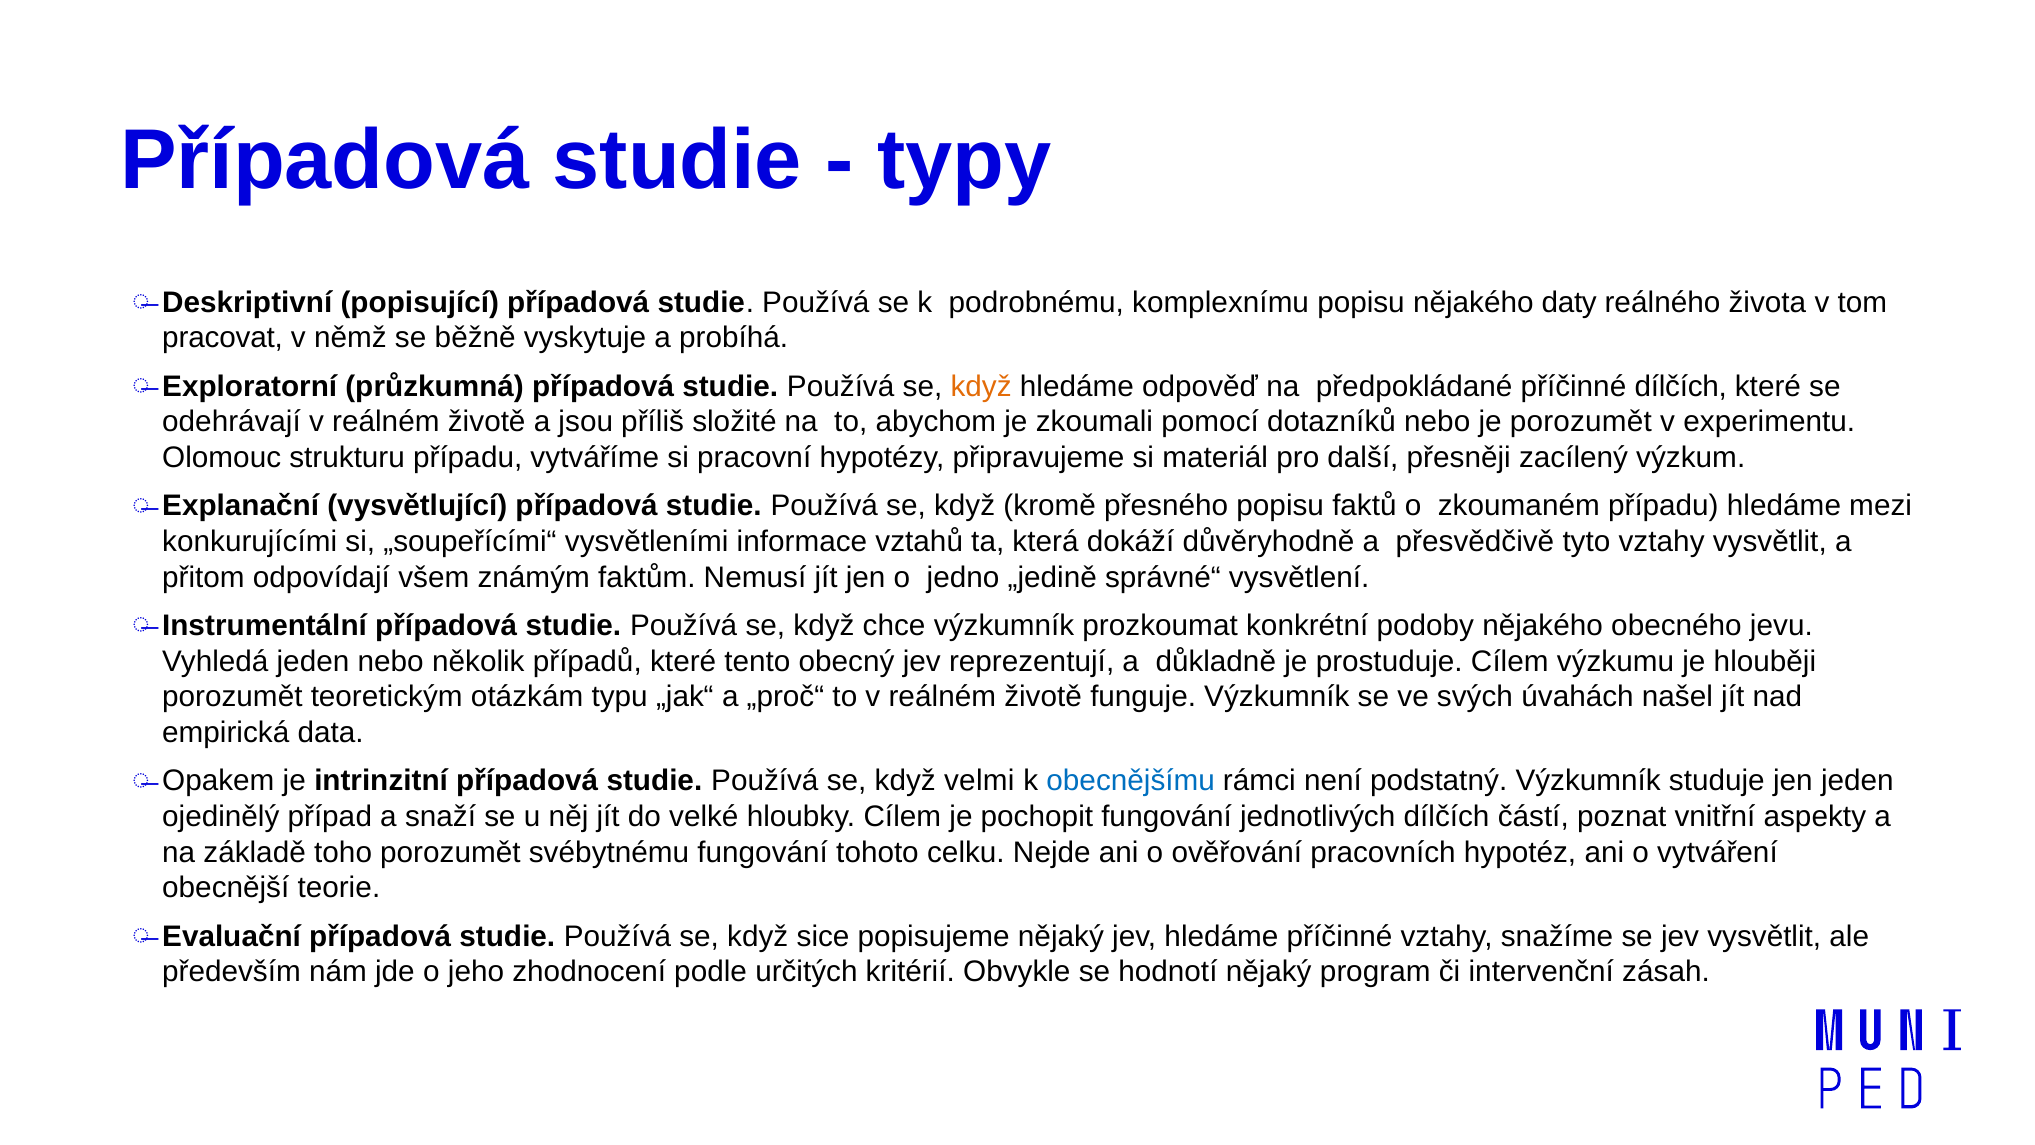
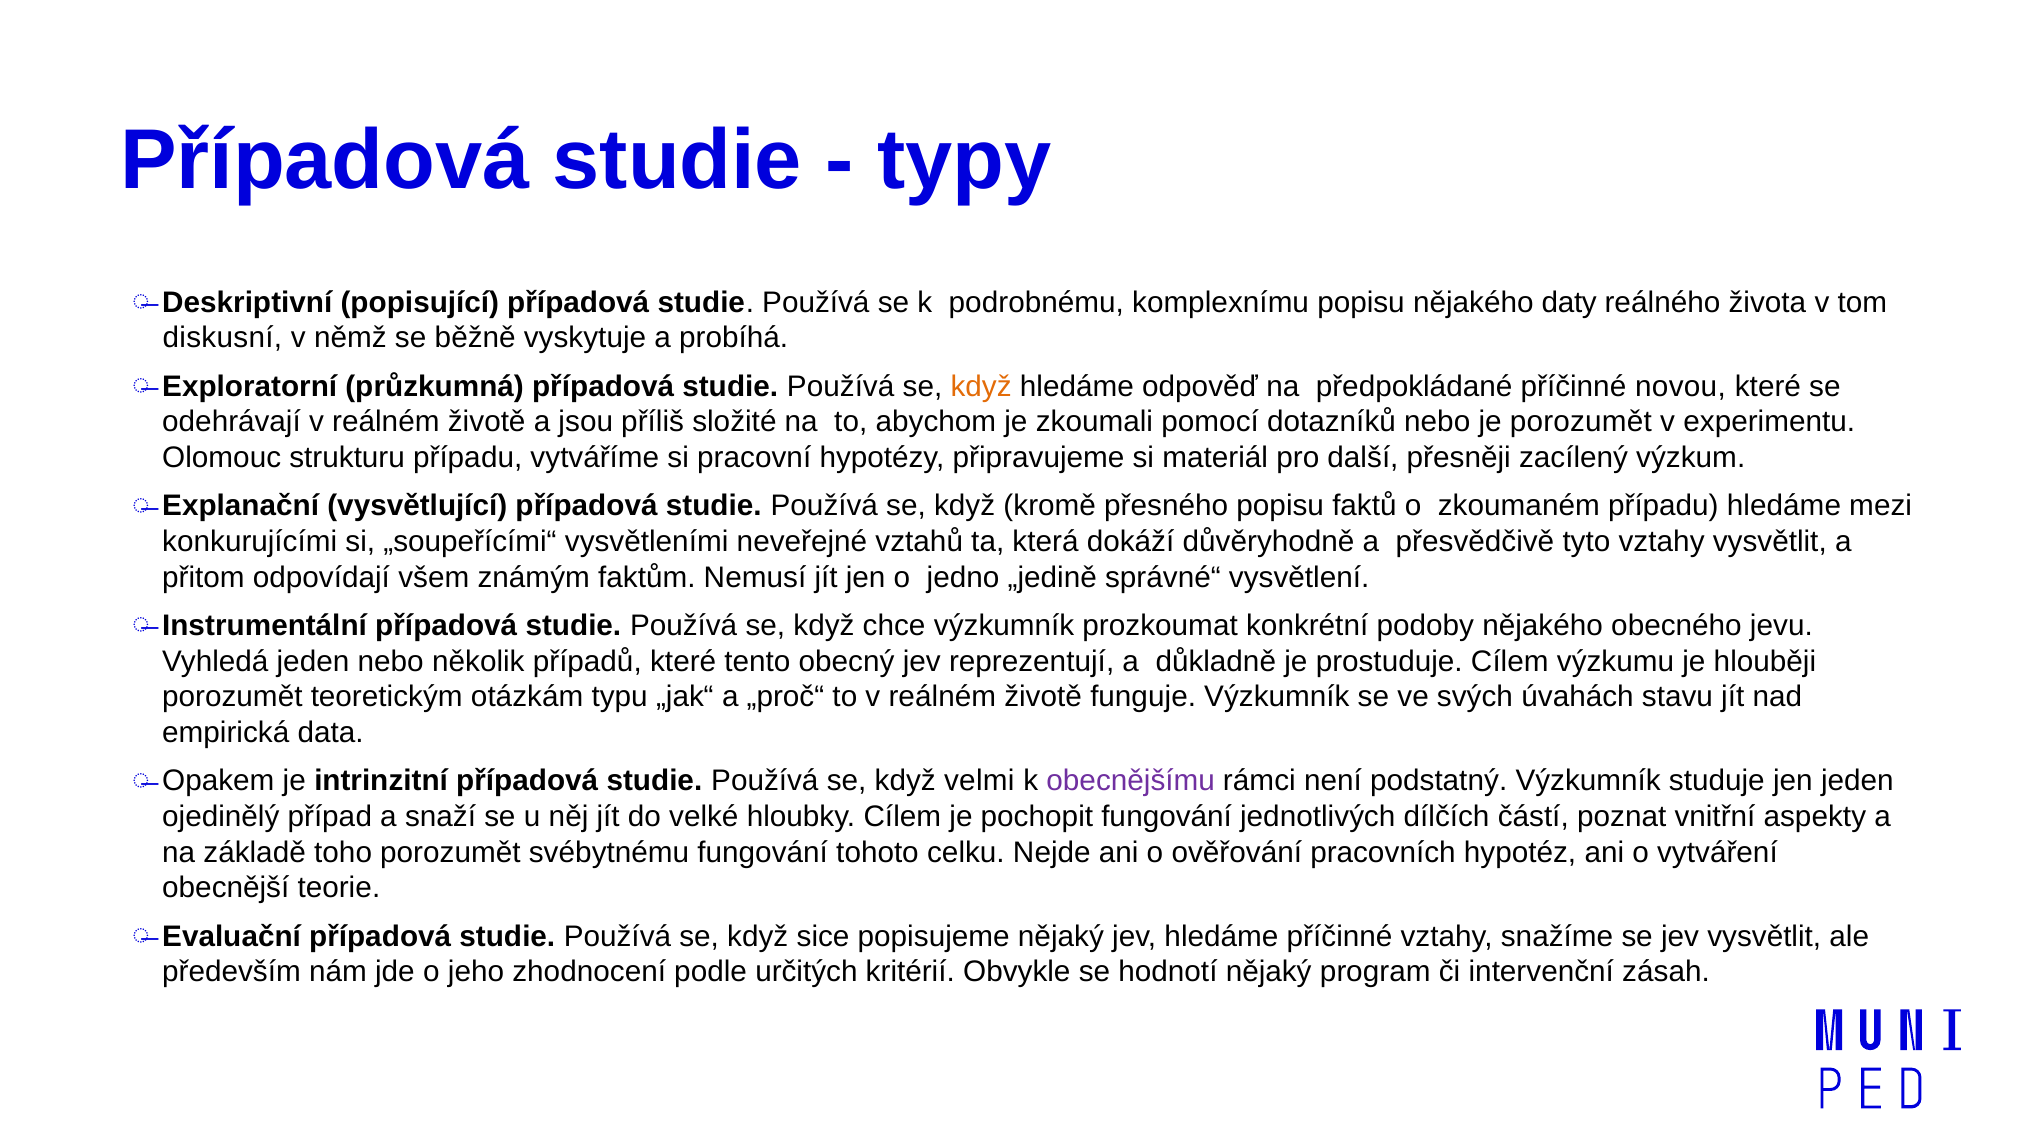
pracovat: pracovat -> diskusní
příčinné dílčích: dílčích -> novou
informace: informace -> neveřejné
našel: našel -> stavu
obecnějšímu colour: blue -> purple
